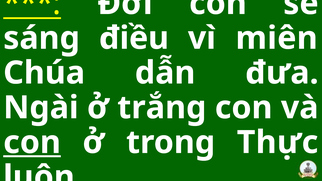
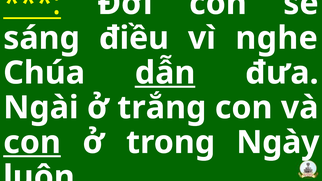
miên: miên -> nghe
dẫn underline: none -> present
Thực: Thực -> Ngày
